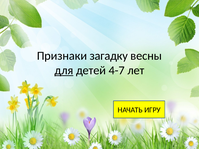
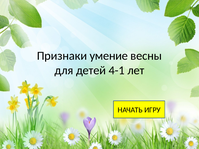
загадку: загадку -> умение
для underline: present -> none
4-7: 4-7 -> 4-1
